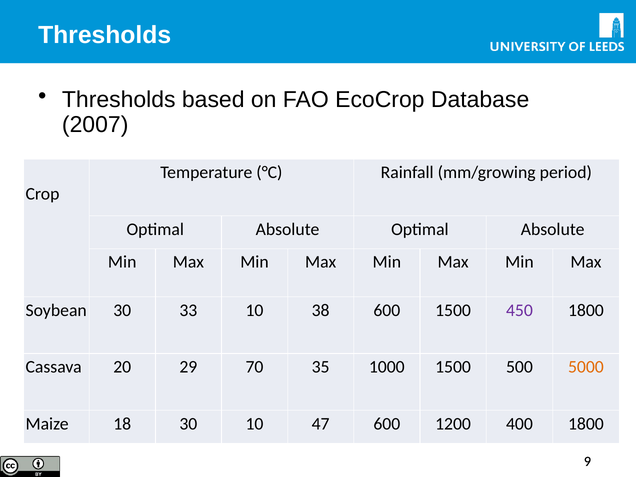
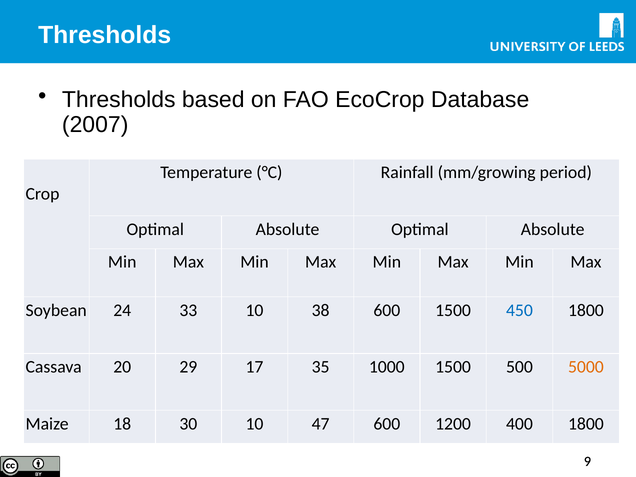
Soybean 30: 30 -> 24
450 colour: purple -> blue
70: 70 -> 17
